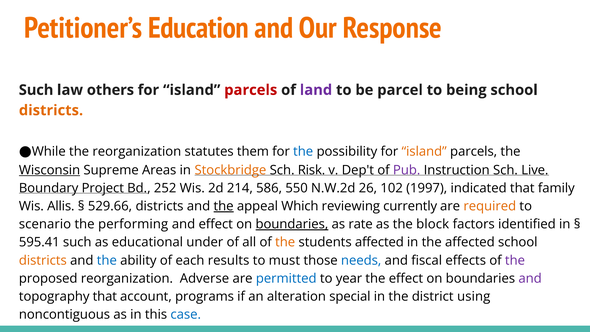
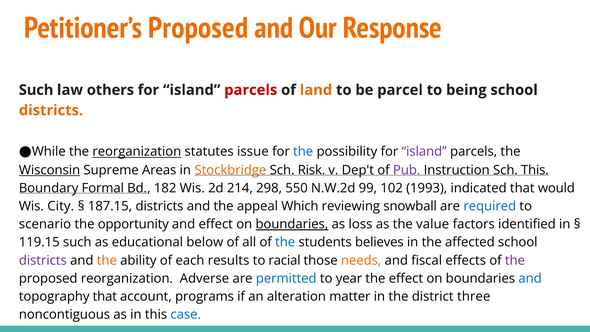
Petitioner’s Education: Education -> Proposed
land colour: purple -> orange
reorganization at (137, 152) underline: none -> present
them: them -> issue
island at (424, 152) colour: orange -> purple
Sch Live: Live -> This
Project: Project -> Formal
252: 252 -> 182
586: 586 -> 298
26: 26 -> 99
1997: 1997 -> 1993
family: family -> would
Allis: Allis -> City
529.66: 529.66 -> 187.15
the at (224, 206) underline: present -> none
currently: currently -> snowball
required colour: orange -> blue
performing: performing -> opportunity
rate: rate -> loss
block: block -> value
595.41: 595.41 -> 119.15
under: under -> below
the at (285, 242) colour: orange -> blue
students affected: affected -> believes
districts at (43, 260) colour: orange -> purple
the at (107, 260) colour: blue -> orange
must: must -> racial
needs colour: blue -> orange
and at (530, 278) colour: purple -> blue
special: special -> matter
using: using -> three
